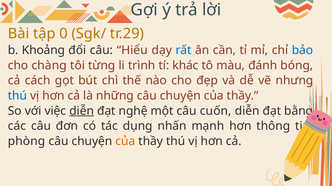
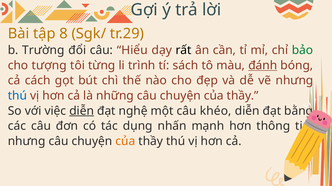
0: 0 -> 8
Khoảng: Khoảng -> Trường
rất colour: blue -> black
bảo colour: blue -> green
chàng: chàng -> tượng
khác: khác -> sách
đánh underline: none -> present
cuốn: cuốn -> khéo
phòng at (27, 142): phòng -> nhưng
